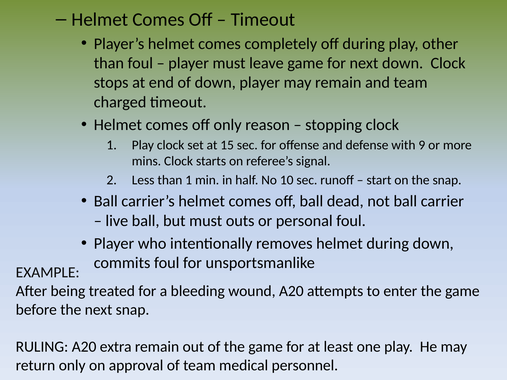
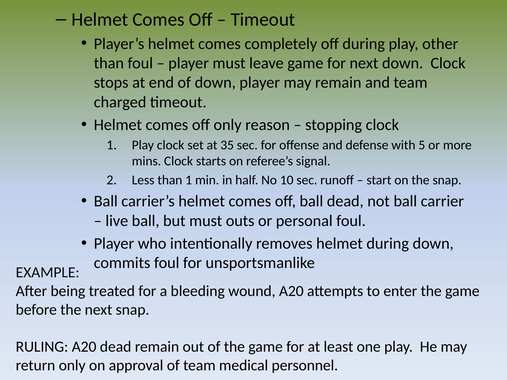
15: 15 -> 35
9: 9 -> 5
A20 extra: extra -> dead
